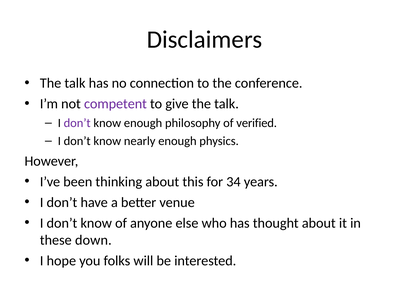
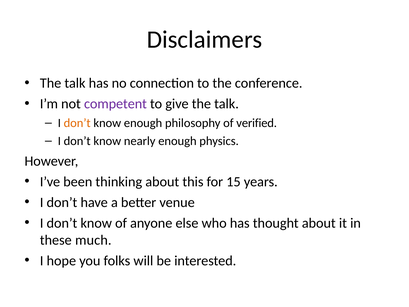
don’t at (77, 123) colour: purple -> orange
34: 34 -> 15
down: down -> much
